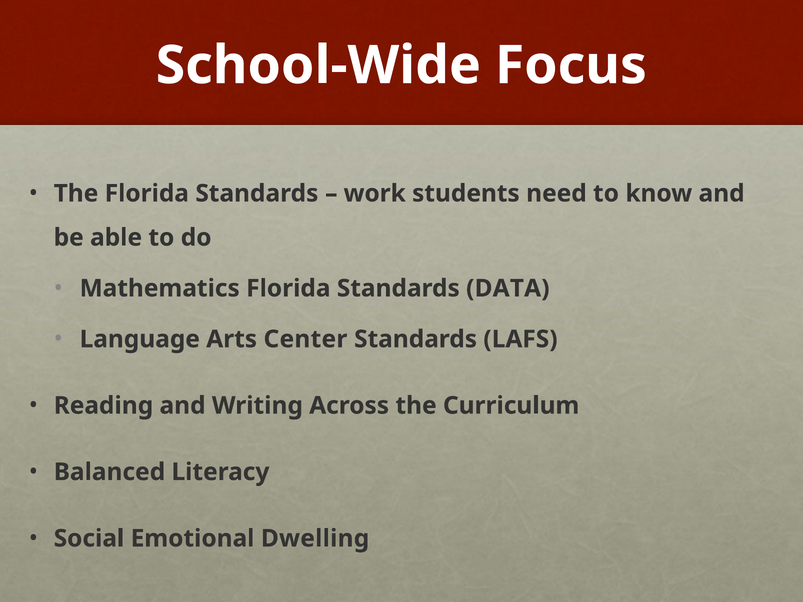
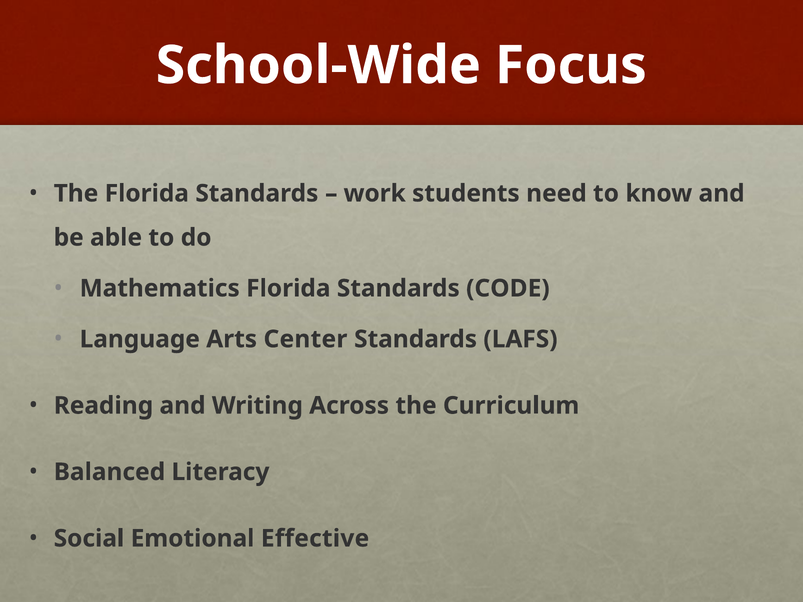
DATA: DATA -> CODE
Dwelling: Dwelling -> Effective
